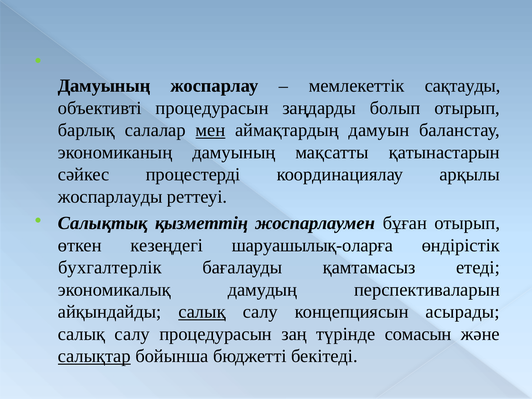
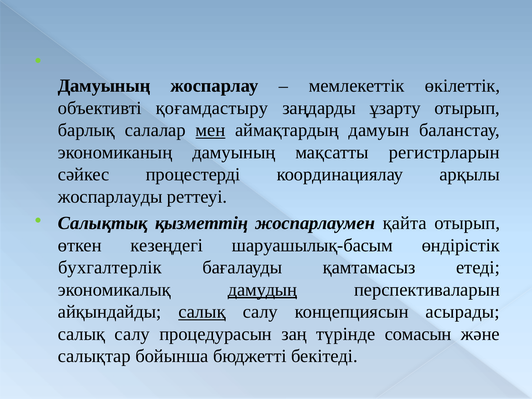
сақтауды: сақтауды -> өкілеттік
объективті процедурасын: процедурасын -> қоғамдастыру
болып: болып -> ұзарту
қатынастарын: қатынастарын -> регистрларын
бұған: бұған -> қайта
шаруашылық-оларға: шаруашылық-оларға -> шаруашылық-басым
дамудың underline: none -> present
салықтар underline: present -> none
